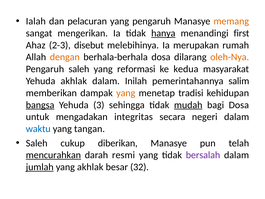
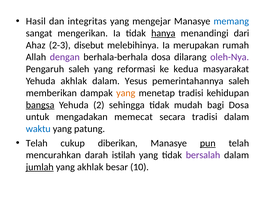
Ialah: Ialah -> Hasil
pelacuran: pelacuran -> integritas
yang pengaruh: pengaruh -> mengejar
memang colour: orange -> blue
first: first -> dari
dengan colour: orange -> purple
oleh-Nya colour: orange -> purple
Inilah: Inilah -> Yesus
pemerintahannya salim: salim -> saleh
3: 3 -> 2
mudah underline: present -> none
integritas: integritas -> memecat
secara negeri: negeri -> tradisi
tangan: tangan -> patung
Saleh at (37, 143): Saleh -> Telah
pun underline: none -> present
mencurahkan underline: present -> none
resmi: resmi -> istilah
32: 32 -> 10
